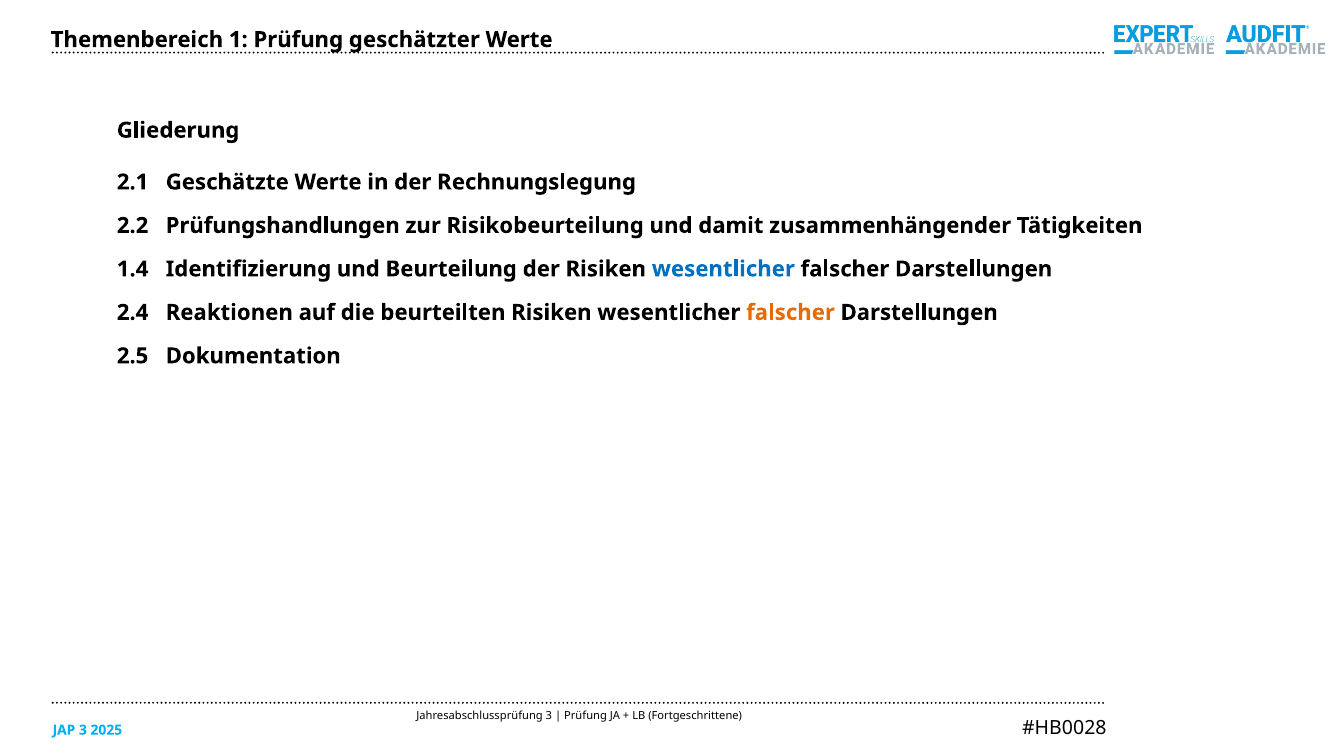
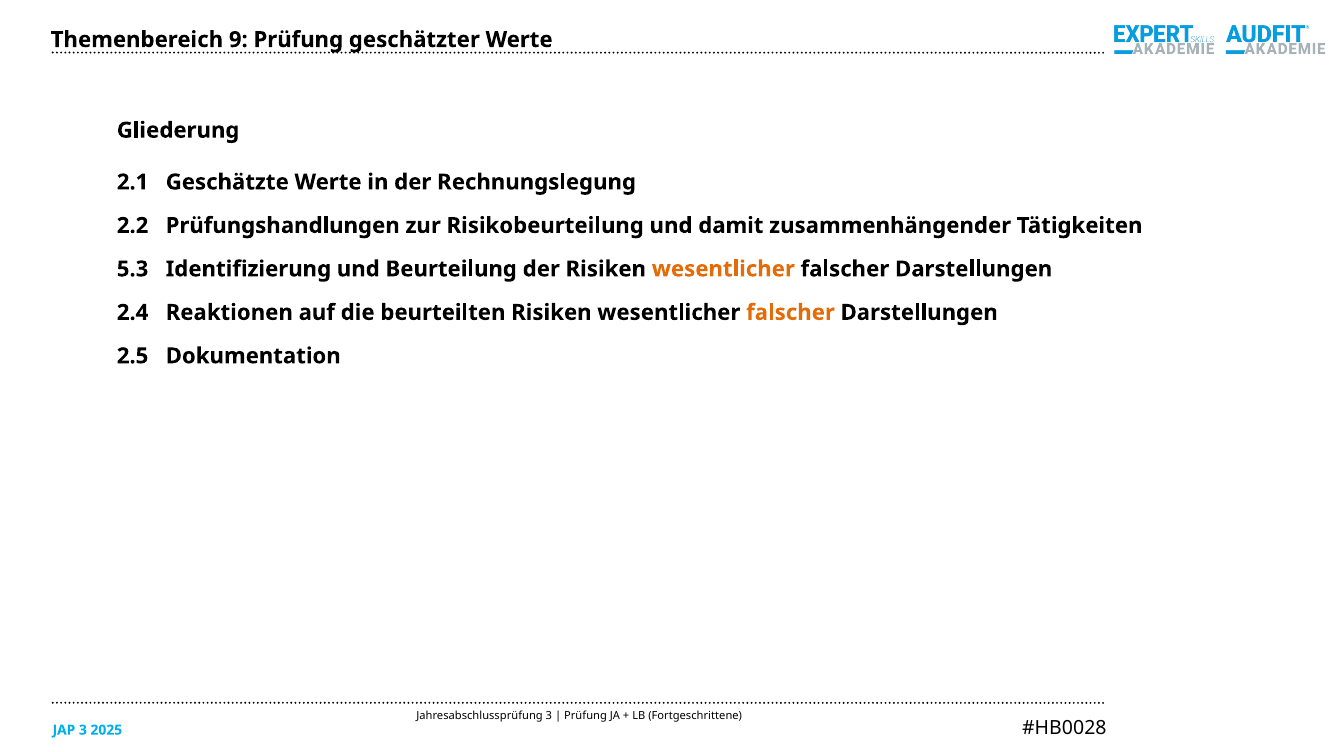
1: 1 -> 9
1.4: 1.4 -> 5.3
wesentlicher at (723, 269) colour: blue -> orange
